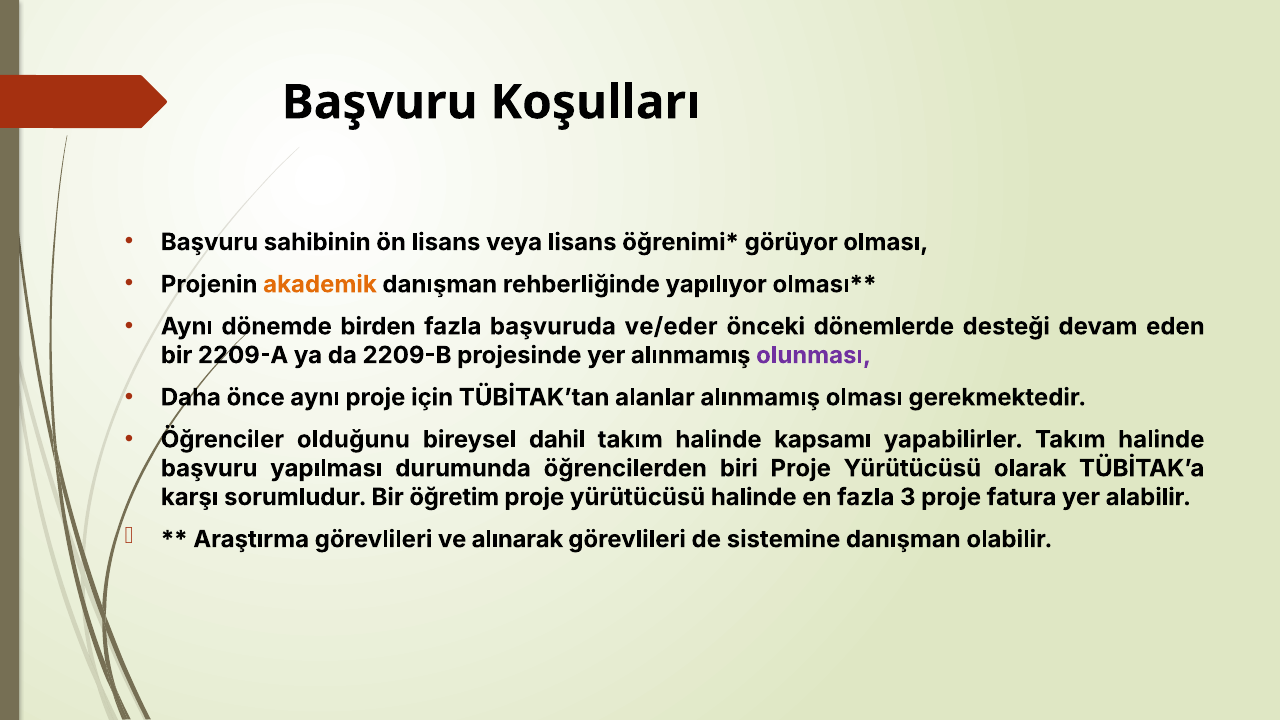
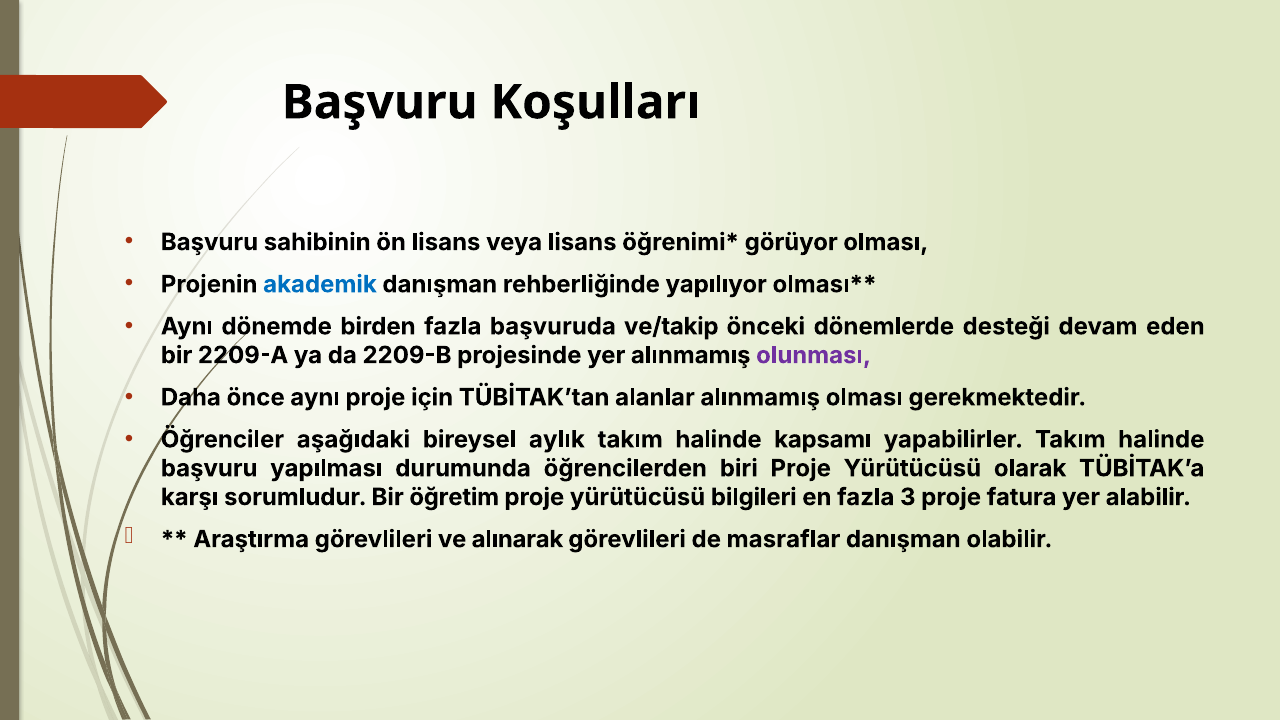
akademik colour: orange -> blue
ve/eder: ve/eder -> ve/takip
olduğunu: olduğunu -> aşağıdaki
dahil: dahil -> aylık
yürütücüsü halinde: halinde -> bilgileri
sistemine: sistemine -> masraflar
